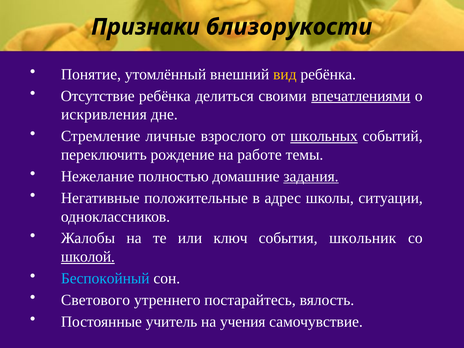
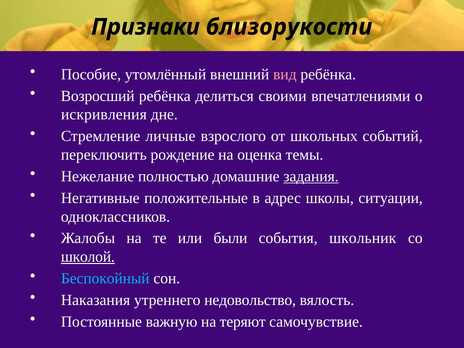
Понятие: Понятие -> Пособие
вид colour: yellow -> pink
Отсутствие: Отсутствие -> Возросший
впечатлениями underline: present -> none
школьных underline: present -> none
работе: работе -> оценка
ключ: ключ -> были
Светового: Светового -> Наказания
постарайтесь: постарайтесь -> недовольство
учитель: учитель -> важную
учения: учения -> теряют
